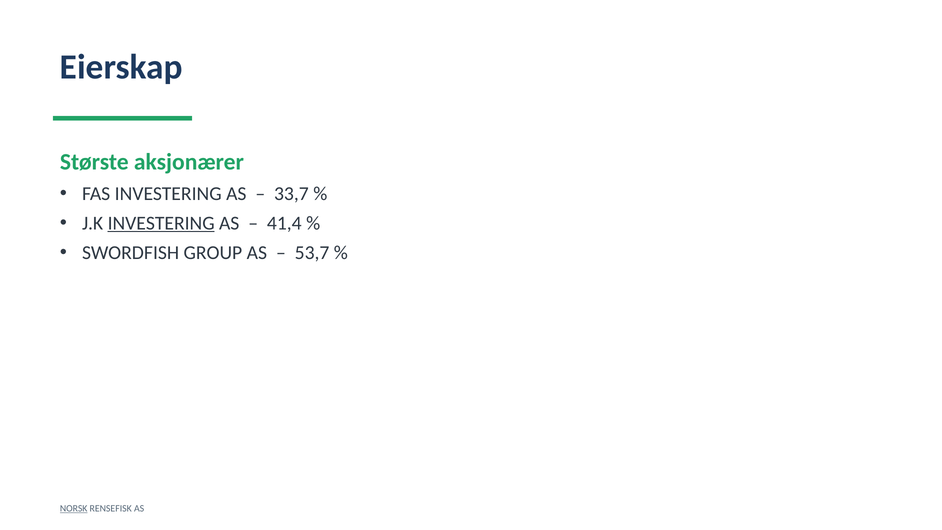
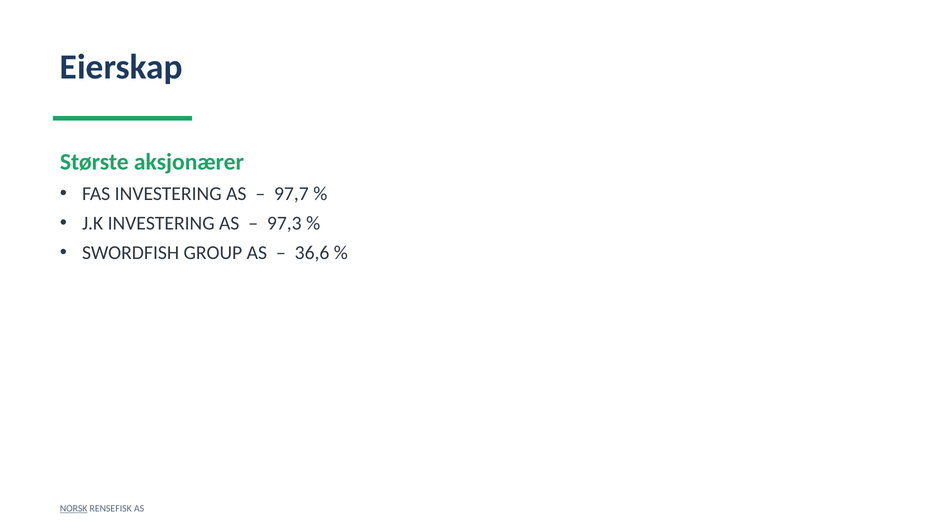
33,7: 33,7 -> 97,7
INVESTERING at (161, 223) underline: present -> none
41,4: 41,4 -> 97,3
53,7: 53,7 -> 36,6
